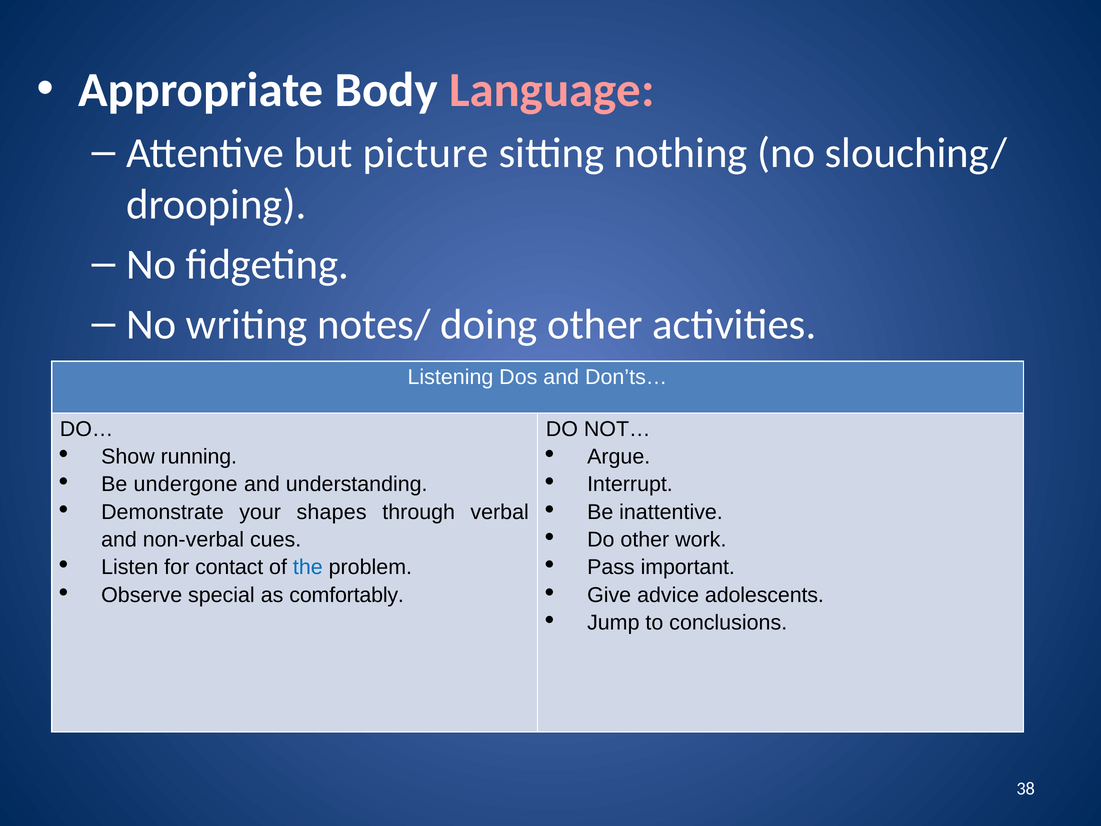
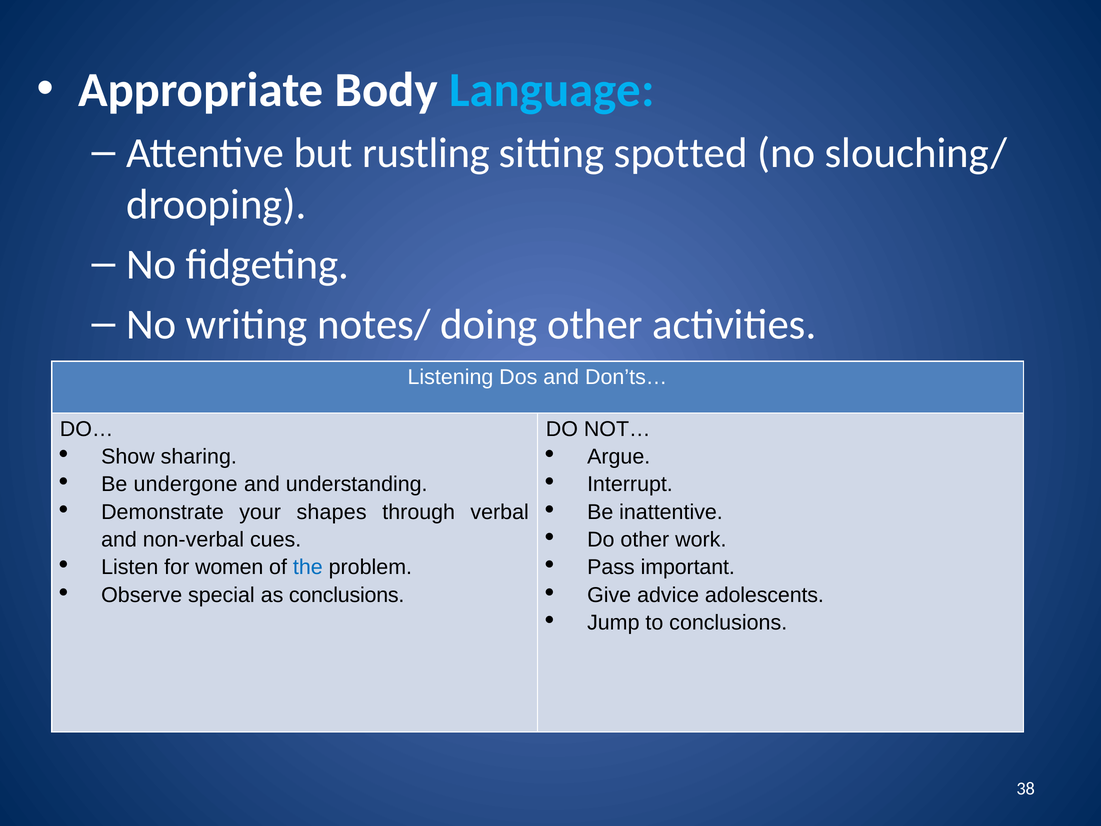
Language colour: pink -> light blue
picture: picture -> rustling
nothing: nothing -> spotted
running: running -> sharing
for contact: contact -> women
as comfortably: comfortably -> conclusions
